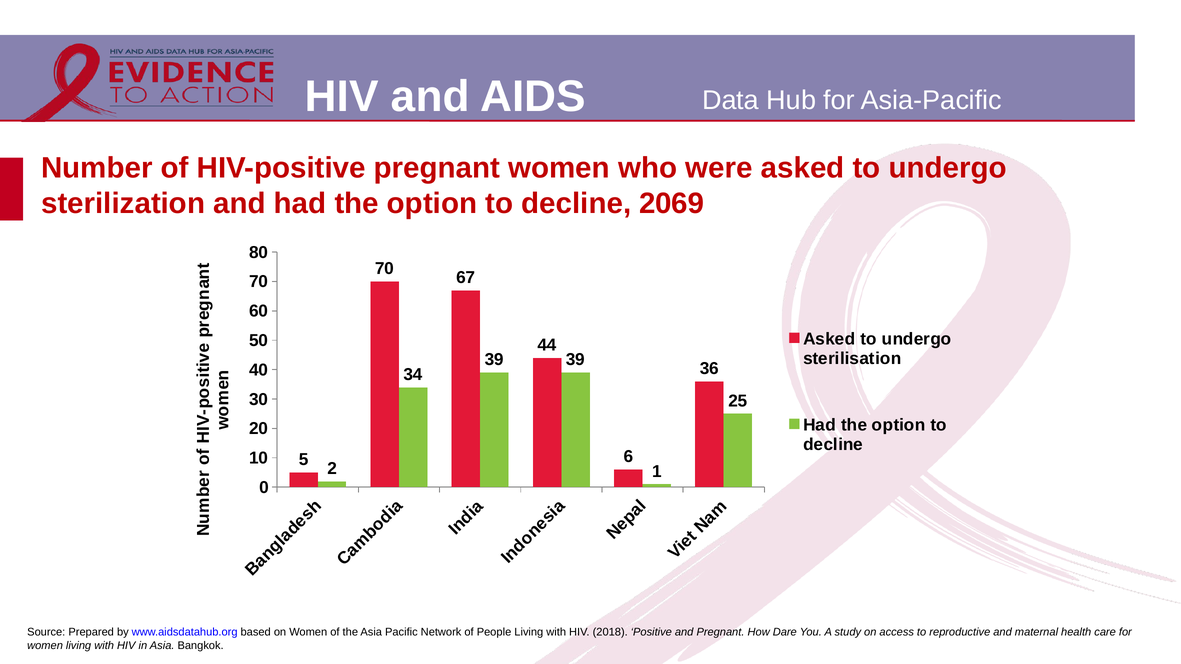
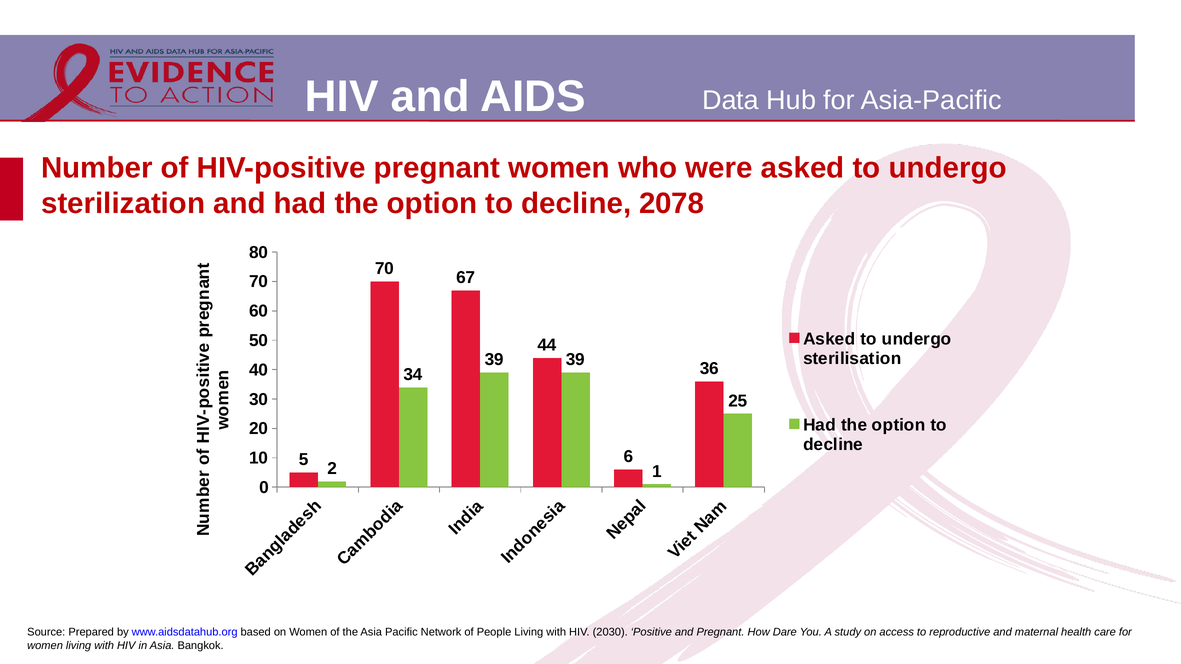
2069: 2069 -> 2078
2018: 2018 -> 2030
